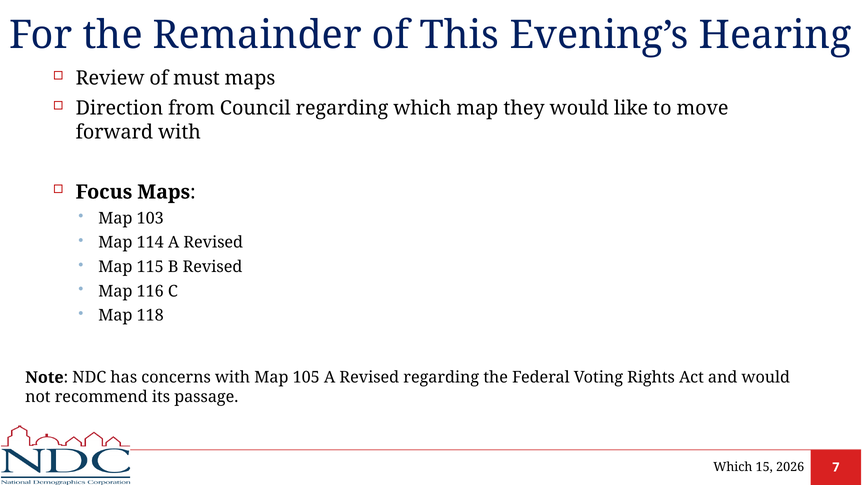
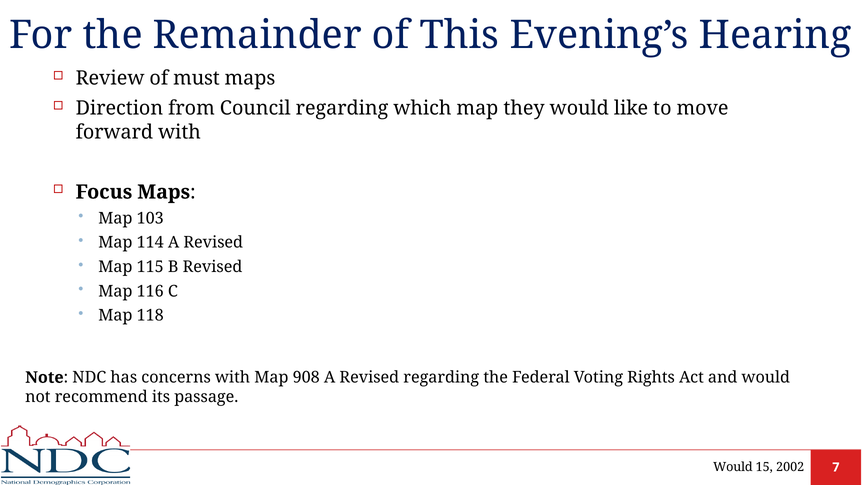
105: 105 -> 908
Which at (733, 467): Which -> Would
2026: 2026 -> 2002
